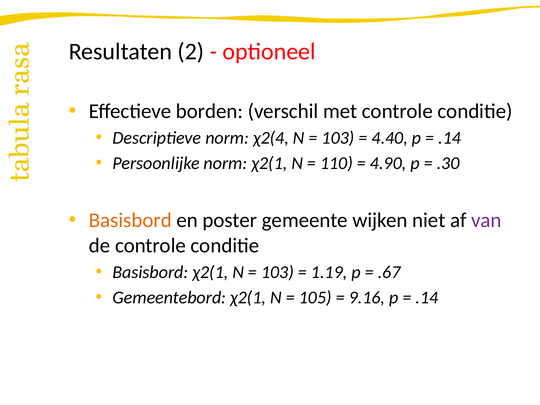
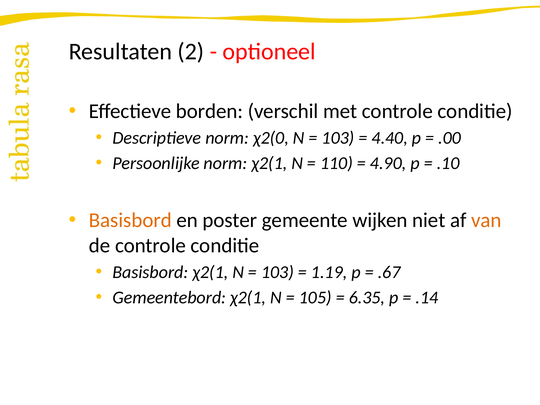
χ2(4: χ2(4 -> χ2(0
.14 at (450, 138): .14 -> .00
.30: .30 -> .10
van colour: purple -> orange
9.16: 9.16 -> 6.35
